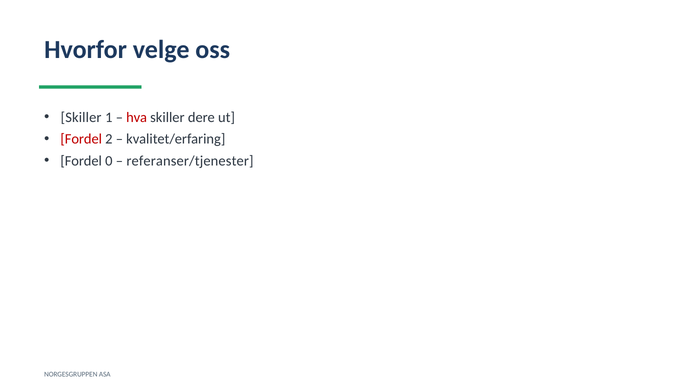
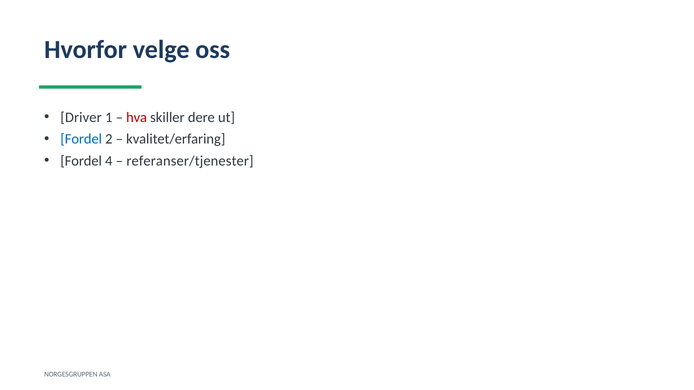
Skiller at (81, 118): Skiller -> Driver
Fordel at (81, 139) colour: red -> blue
0: 0 -> 4
